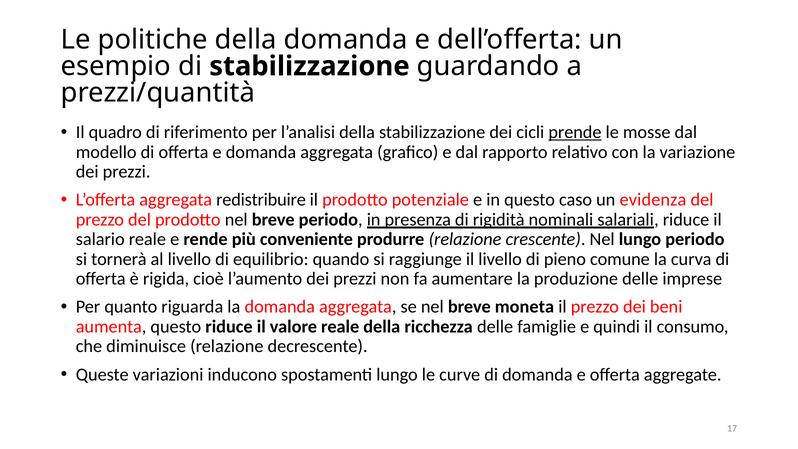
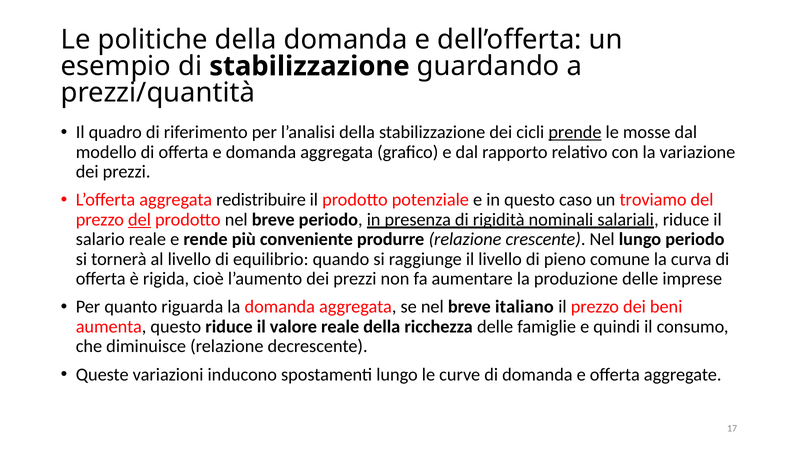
evidenza: evidenza -> troviamo
del at (140, 220) underline: none -> present
moneta: moneta -> italiano
